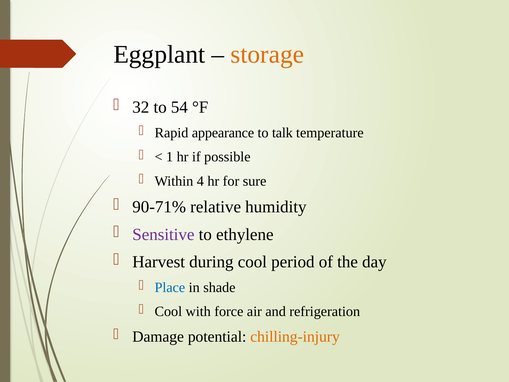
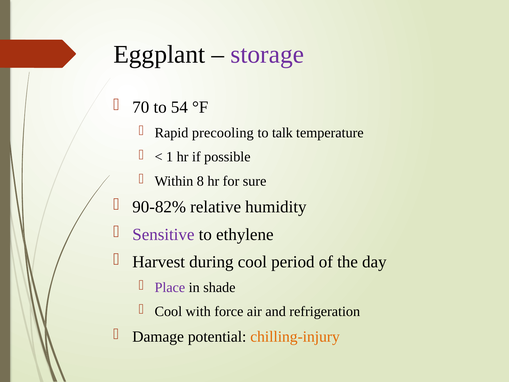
storage colour: orange -> purple
32: 32 -> 70
appearance: appearance -> precooling
4: 4 -> 8
90-71%: 90-71% -> 90-82%
Place colour: blue -> purple
